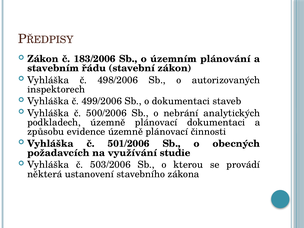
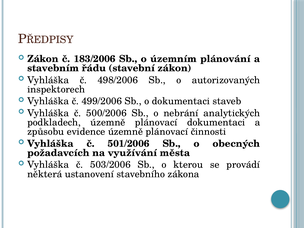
studie: studie -> města
